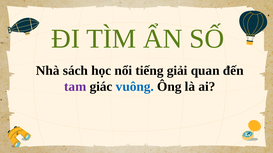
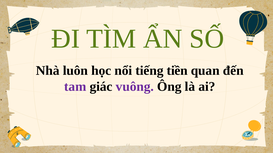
sách: sách -> luôn
giải: giải -> tiền
vuông colour: blue -> purple
